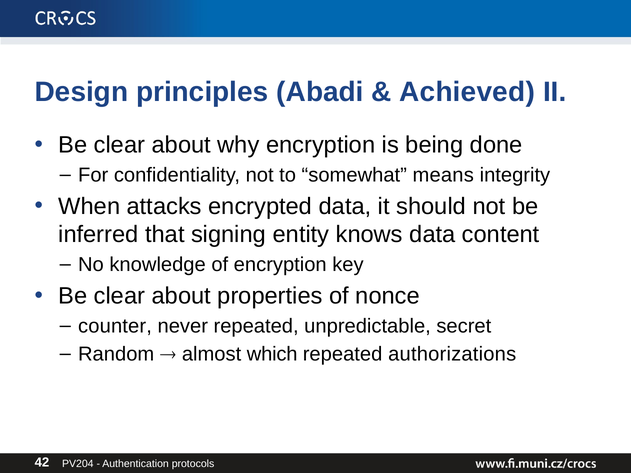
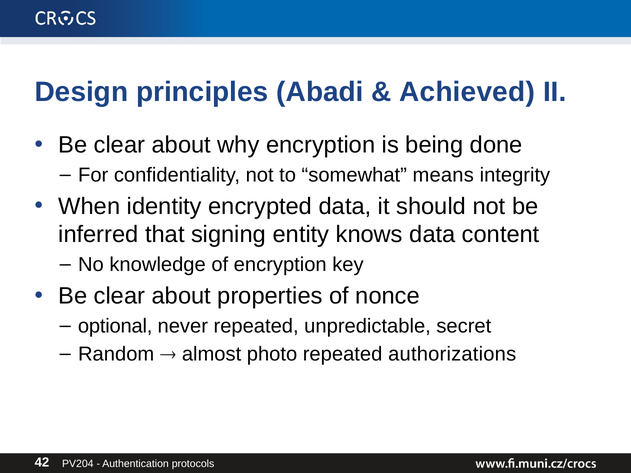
attacks: attacks -> identity
counter: counter -> optional
which: which -> photo
